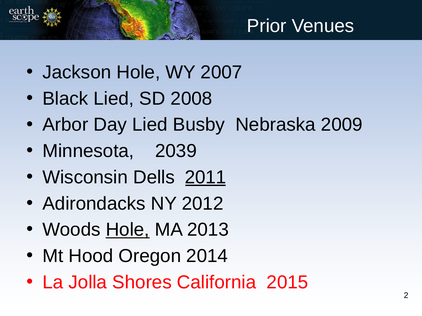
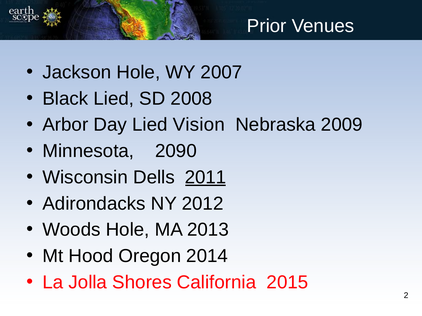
Busby: Busby -> Vision
2039: 2039 -> 2090
Hole at (128, 230) underline: present -> none
